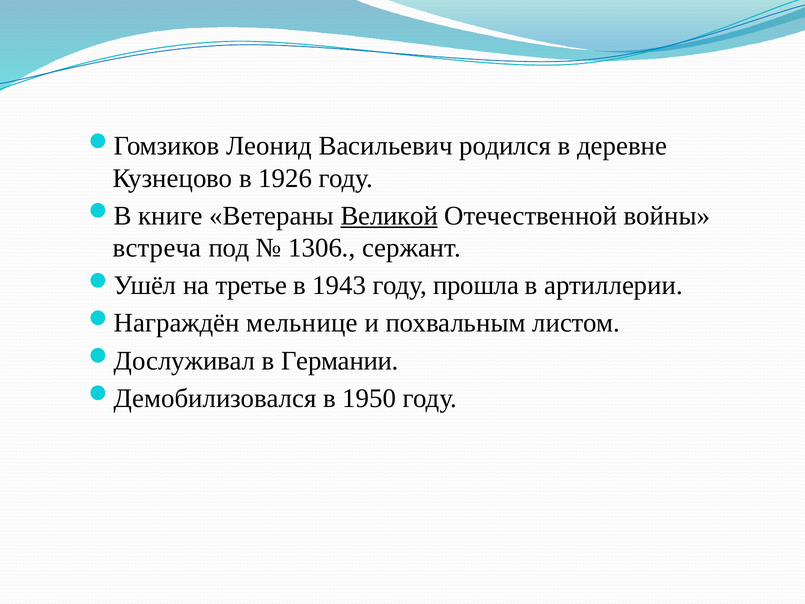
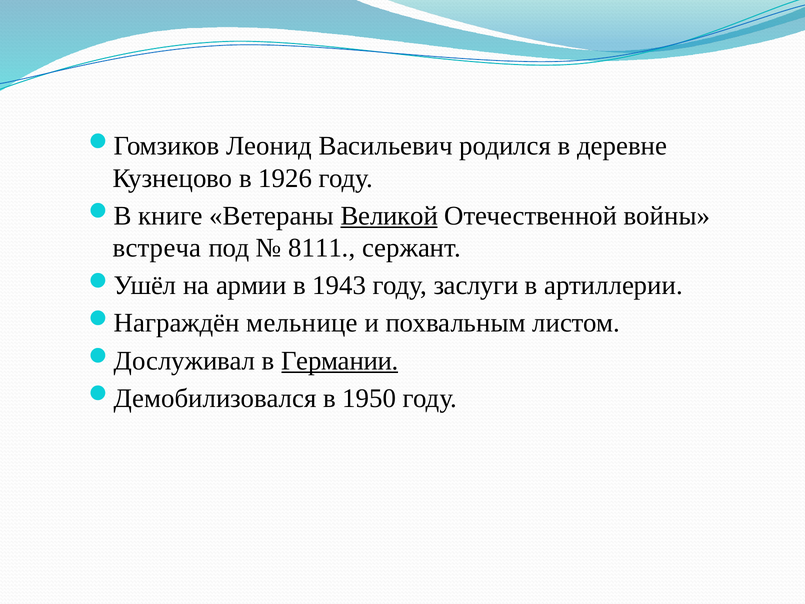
1306: 1306 -> 8111
третье: третье -> армии
прошла: прошла -> заслуги
Германии underline: none -> present
